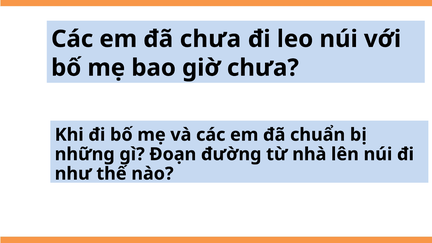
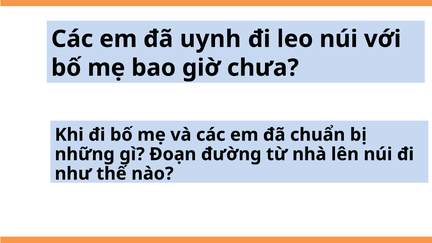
đã chưa: chưa -> uynh
